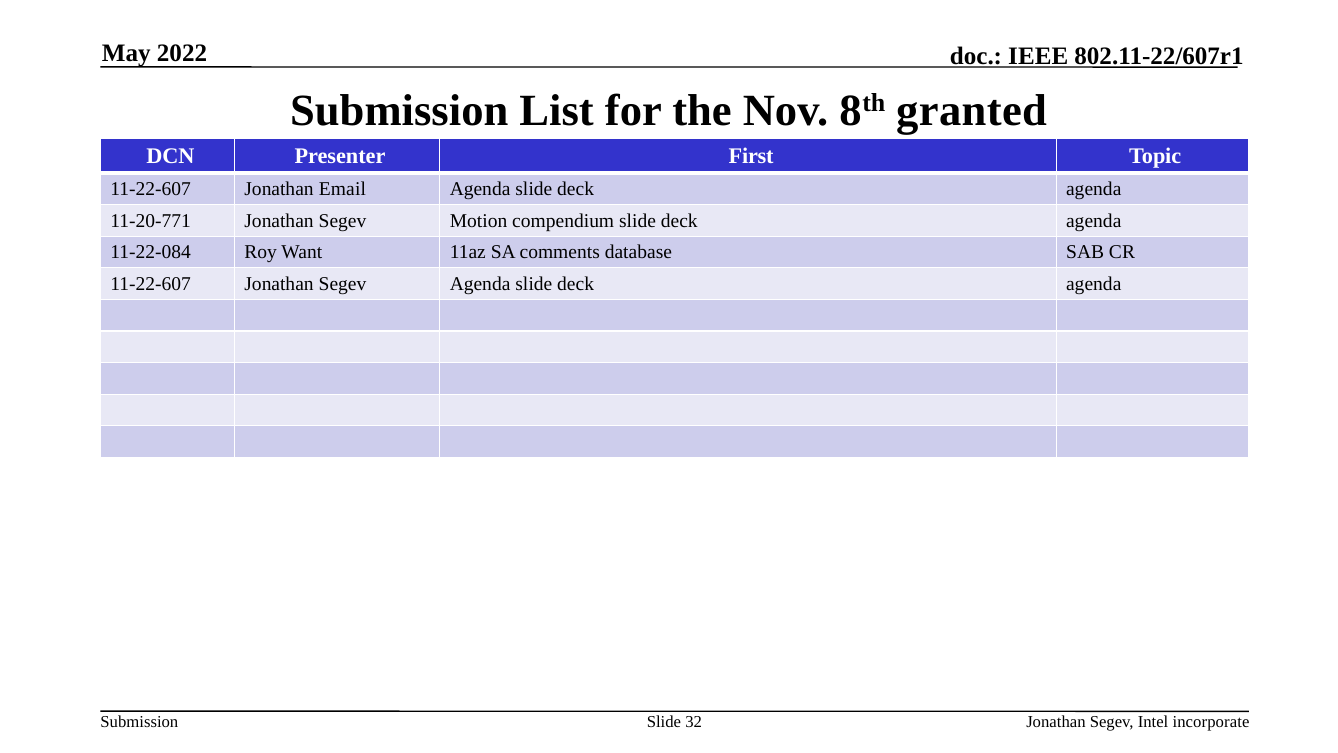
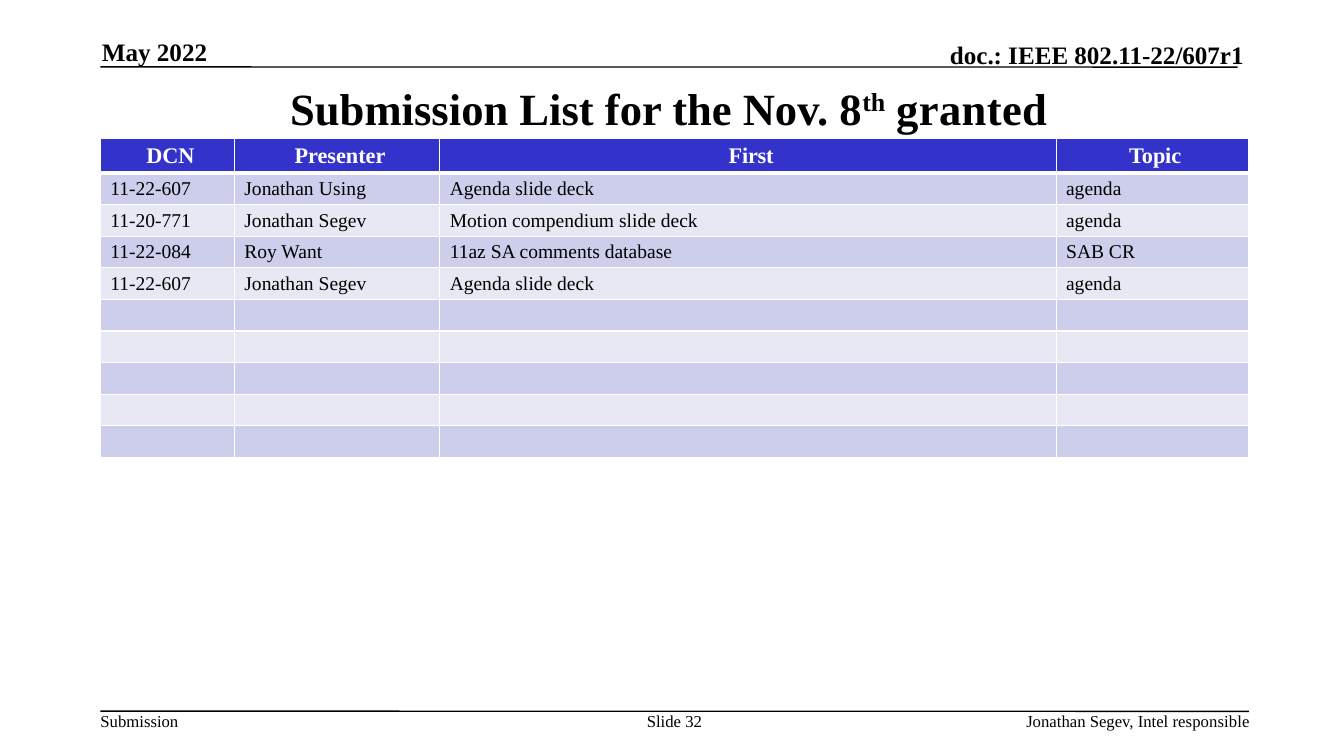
Email: Email -> Using
incorporate: incorporate -> responsible
